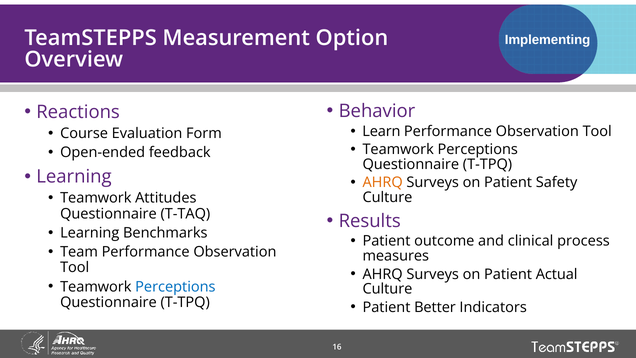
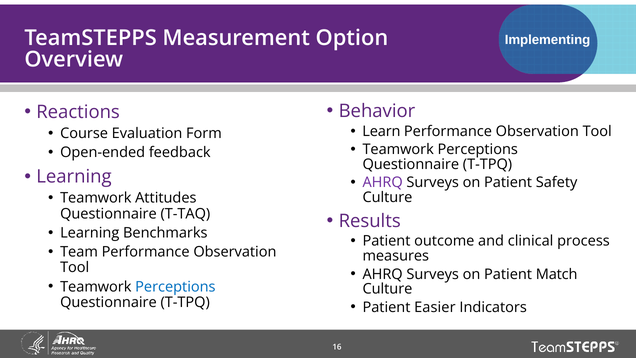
AHRQ at (383, 182) colour: orange -> purple
Actual: Actual -> Match
Better: Better -> Easier
